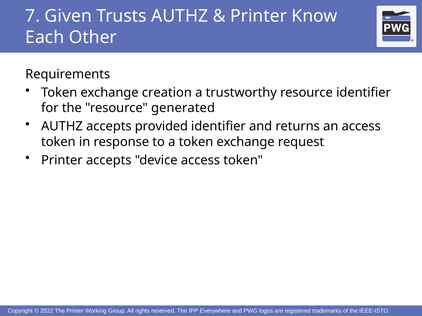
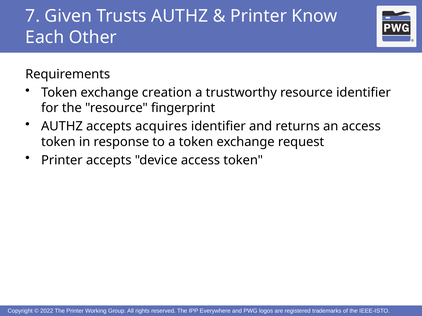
generated: generated -> fingerprint
provided: provided -> acquires
